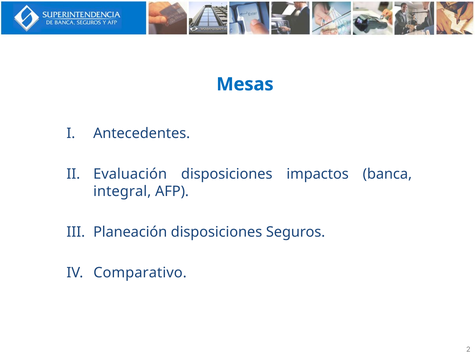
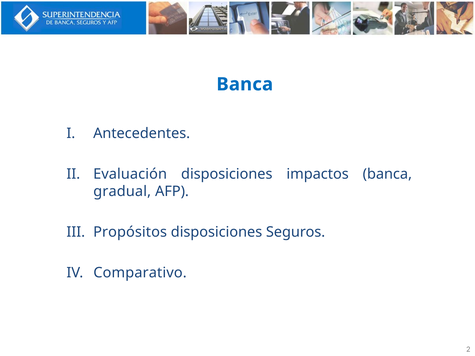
Mesas at (245, 84): Mesas -> Banca
integral: integral -> gradual
Planeación: Planeación -> Propósitos
